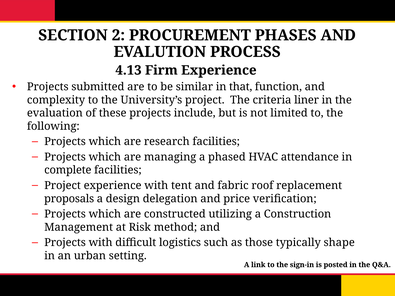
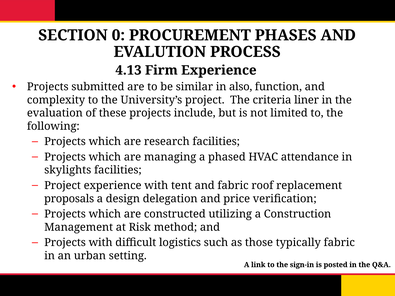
2: 2 -> 0
that: that -> also
complete: complete -> skylights
typically shape: shape -> fabric
